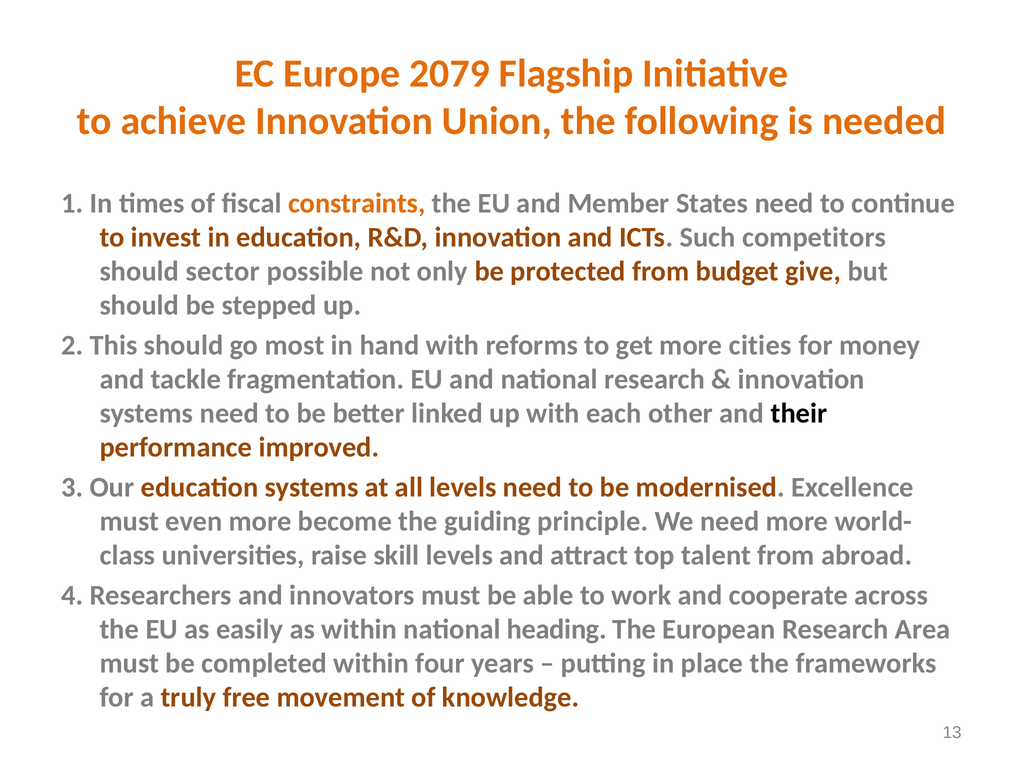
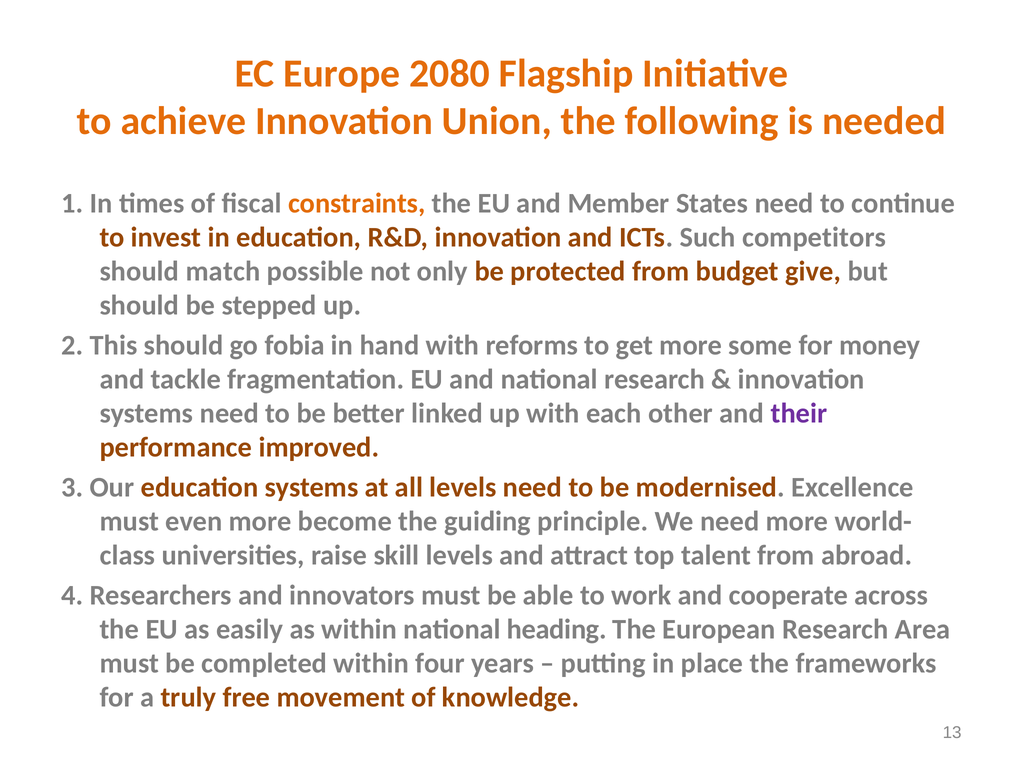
2079: 2079 -> 2080
sector: sector -> match
most: most -> fobia
cities: cities -> some
their colour: black -> purple
